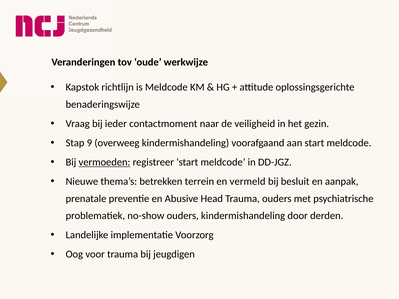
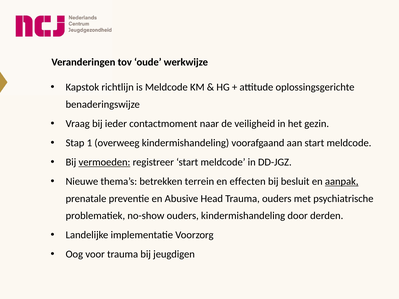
9: 9 -> 1
vermeld: vermeld -> effecten
aanpak underline: none -> present
